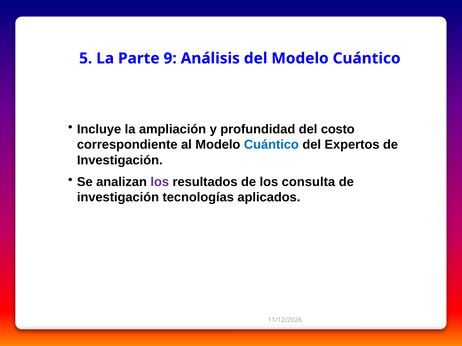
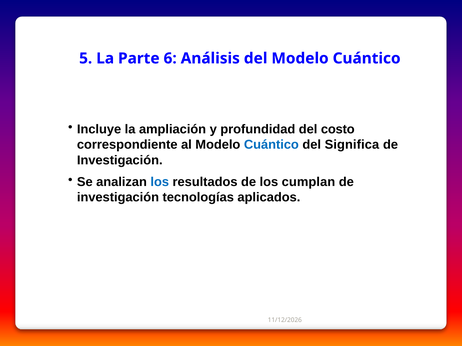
9: 9 -> 6
Expertos: Expertos -> Significa
los at (160, 182) colour: purple -> blue
consulta: consulta -> cumplan
